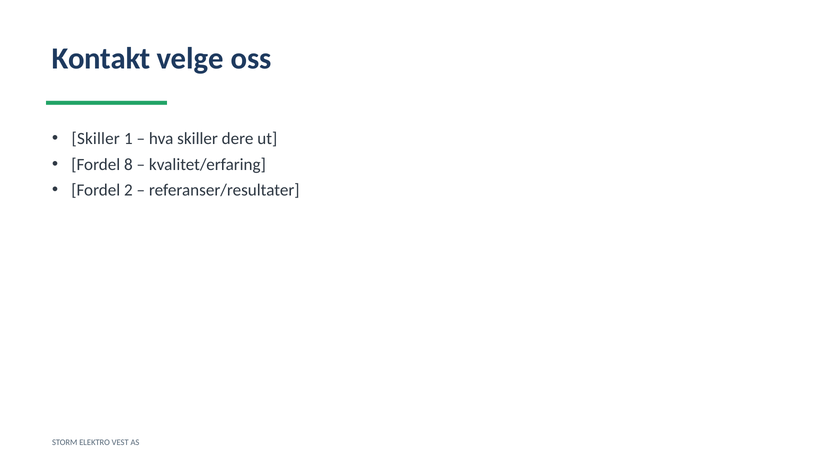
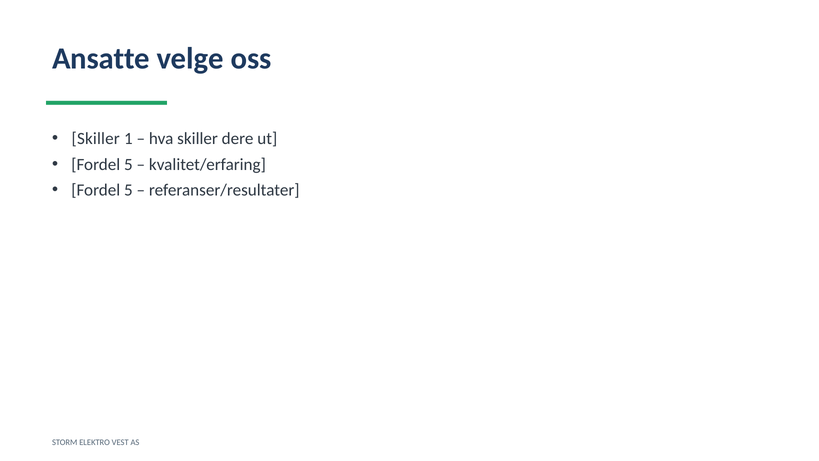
Kontakt: Kontakt -> Ansatte
8 at (128, 164): 8 -> 5
2 at (128, 190): 2 -> 5
